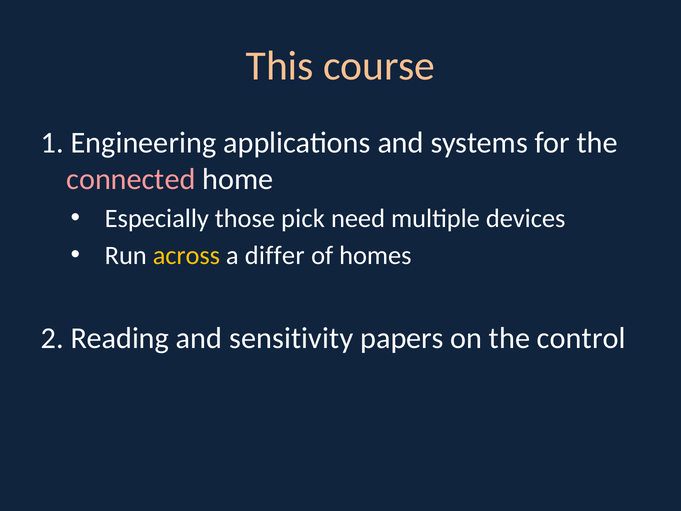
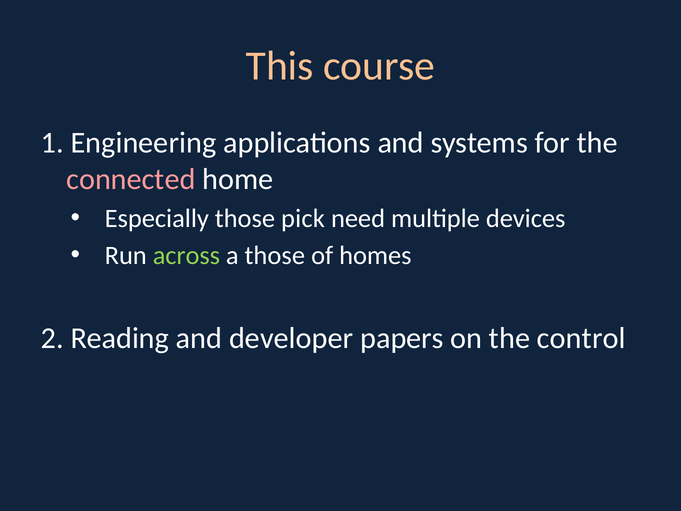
across colour: yellow -> light green
a differ: differ -> those
sensitivity: sensitivity -> developer
